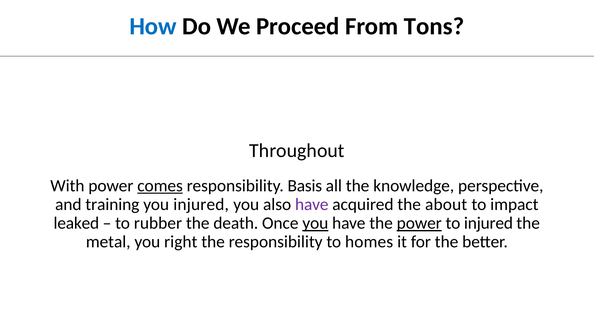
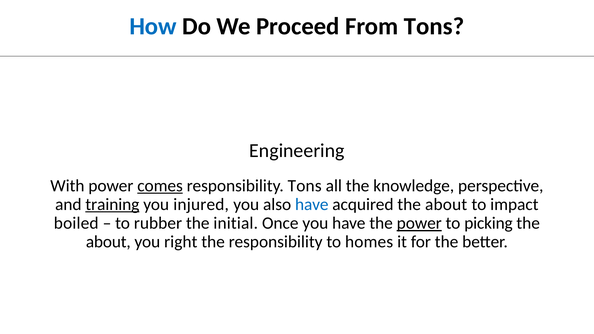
Throughout: Throughout -> Engineering
responsibility Basis: Basis -> Tons
training underline: none -> present
have at (312, 205) colour: purple -> blue
leaked: leaked -> boiled
death: death -> initial
you at (315, 223) underline: present -> none
to injured: injured -> picking
metal at (108, 242): metal -> about
